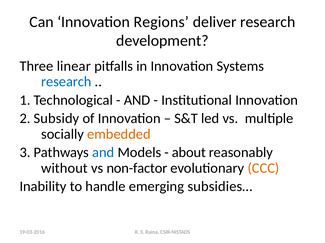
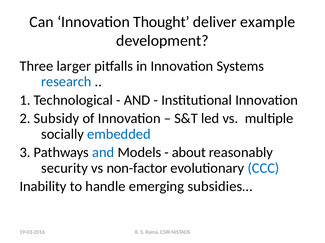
Regions: Regions -> Thought
deliver research: research -> example
linear: linear -> larger
embedded colour: orange -> blue
without: without -> security
CCC colour: orange -> blue
